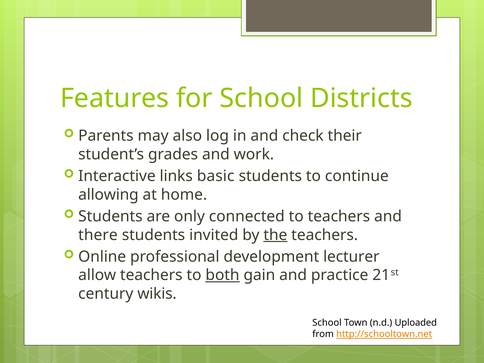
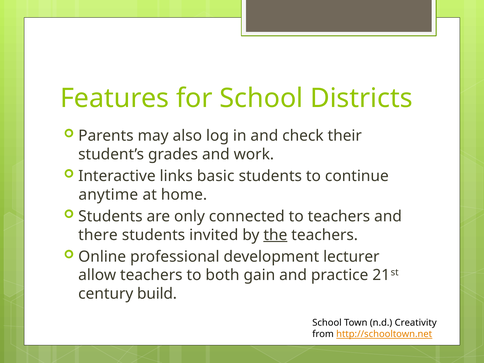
allowing: allowing -> anytime
both underline: present -> none
wikis: wikis -> build
Uploaded: Uploaded -> Creativity
